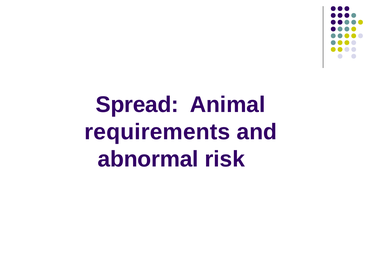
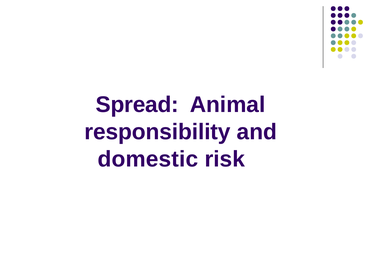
requirements: requirements -> responsibility
abnormal: abnormal -> domestic
